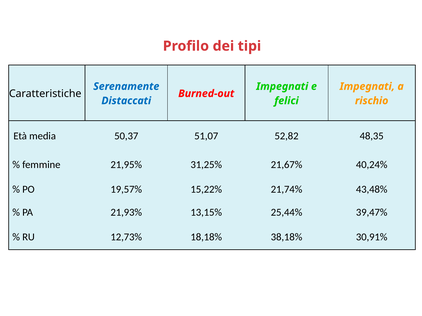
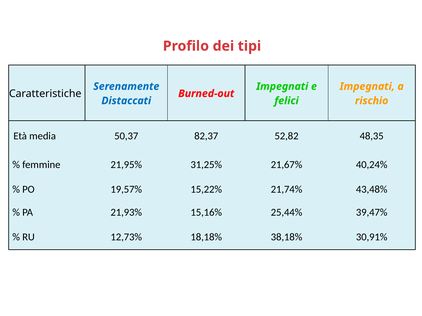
51,07: 51,07 -> 82,37
13,15%: 13,15% -> 15,16%
